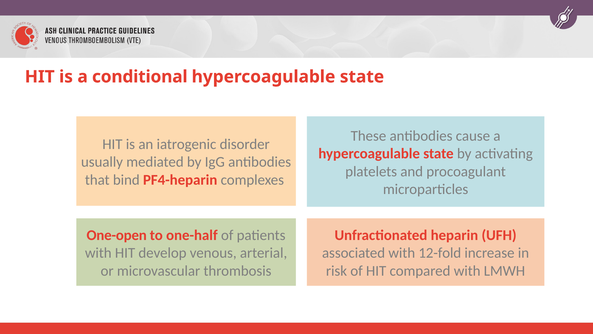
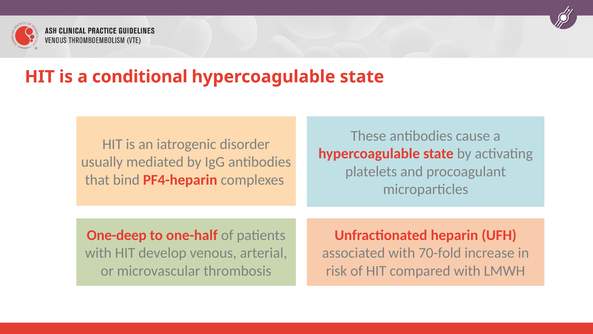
One-open: One-open -> One-deep
12-fold: 12-fold -> 70-fold
